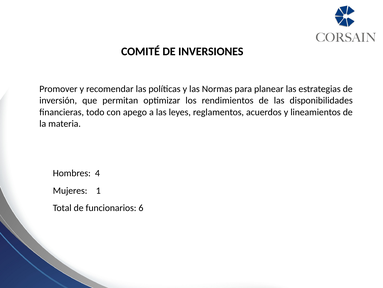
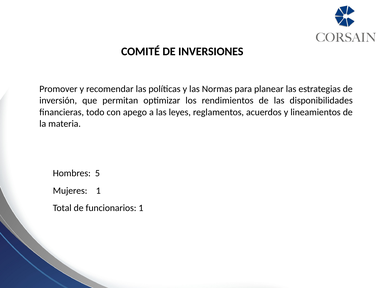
4: 4 -> 5
funcionarios 6: 6 -> 1
